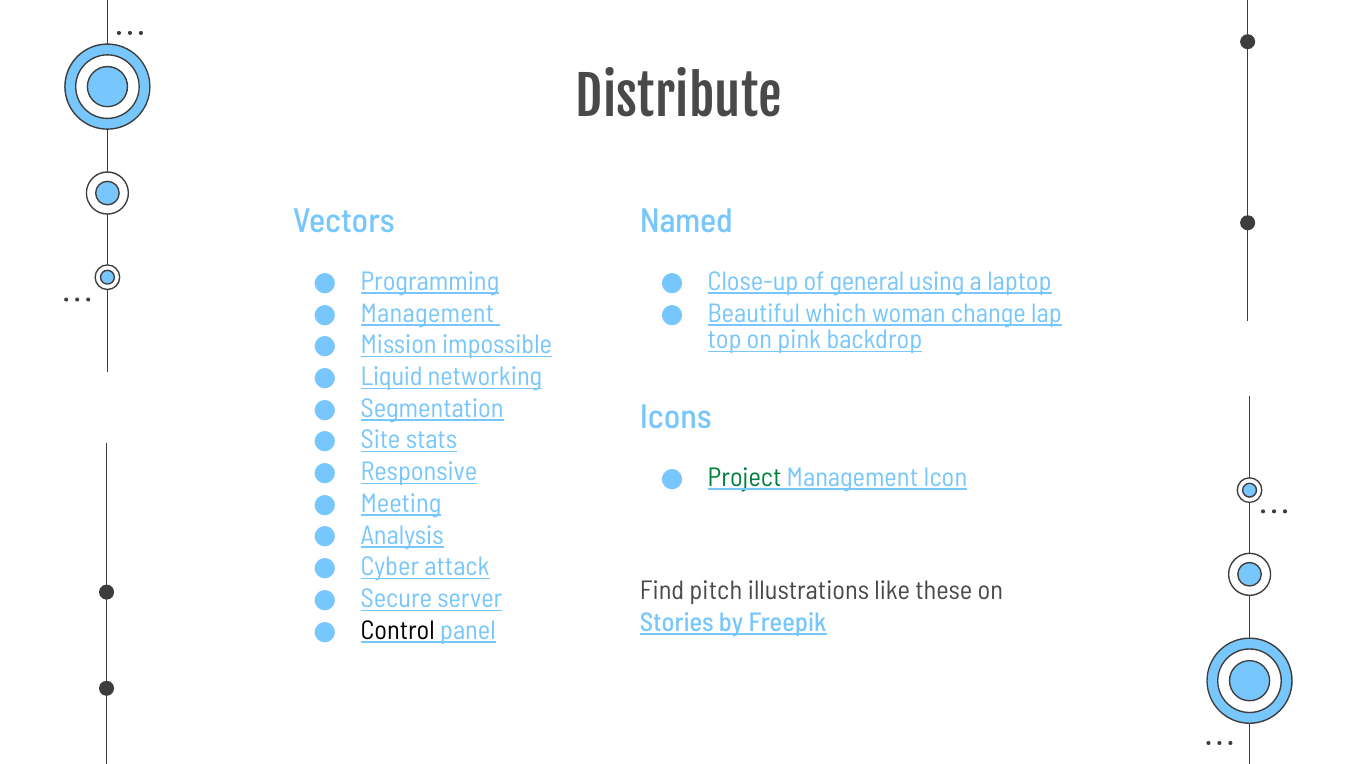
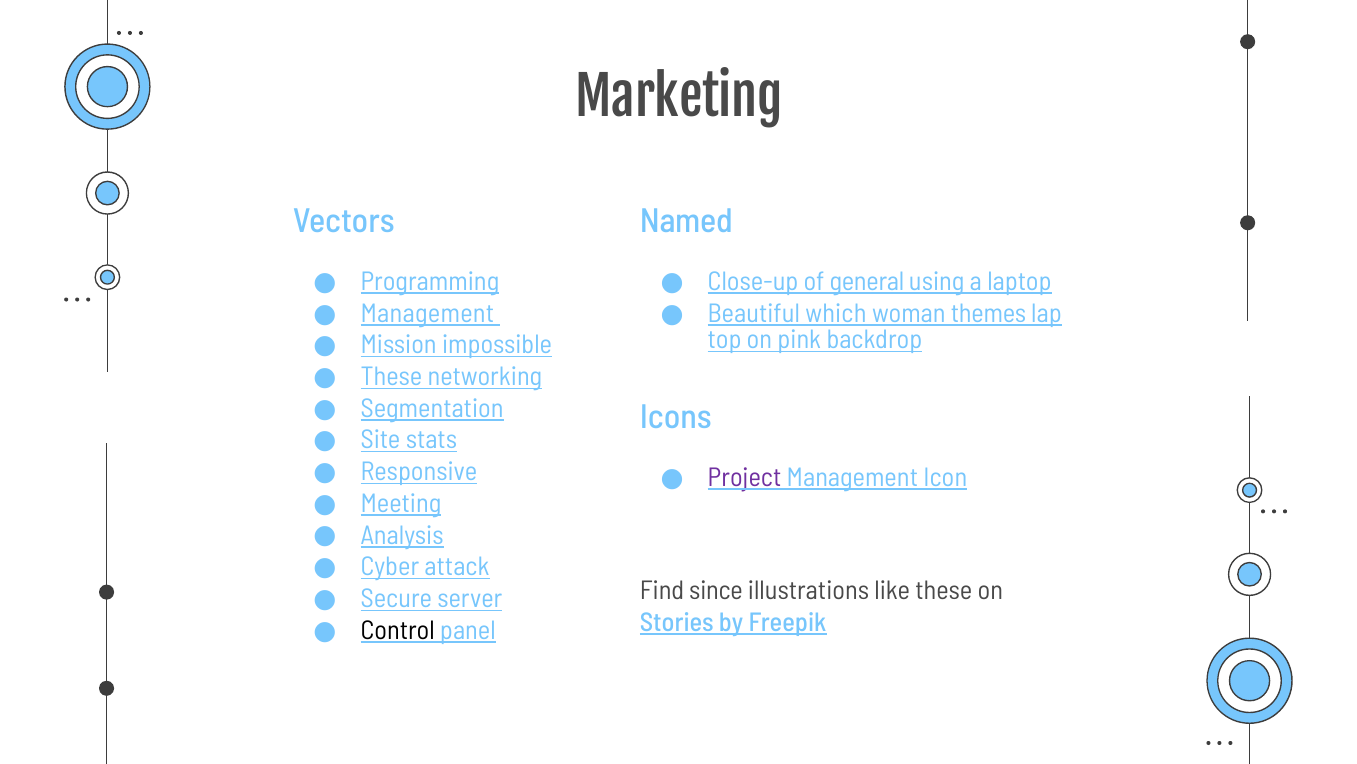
Distribute: Distribute -> Marketing
change: change -> themes
Liquid at (392, 376): Liquid -> These
Project colour: green -> purple
pitch: pitch -> since
